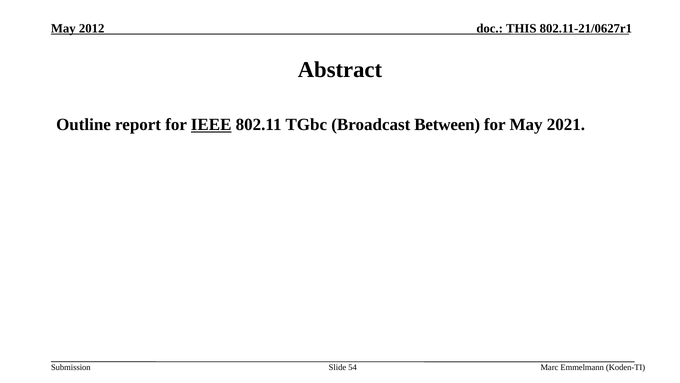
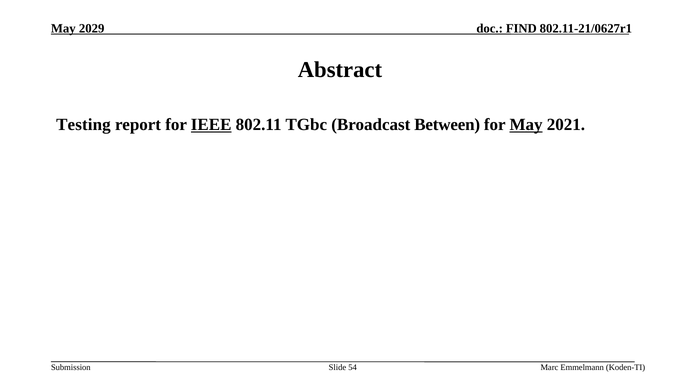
2012: 2012 -> 2029
THIS: THIS -> FIND
Outline: Outline -> Testing
May at (526, 124) underline: none -> present
